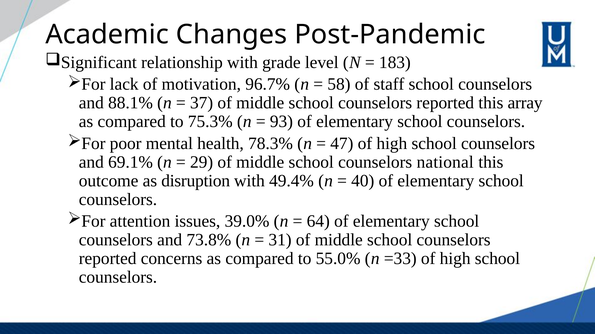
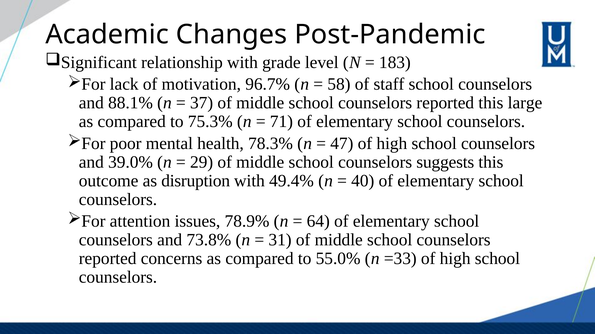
array: array -> large
93: 93 -> 71
69.1%: 69.1% -> 39.0%
national: national -> suggests
39.0%: 39.0% -> 78.9%
